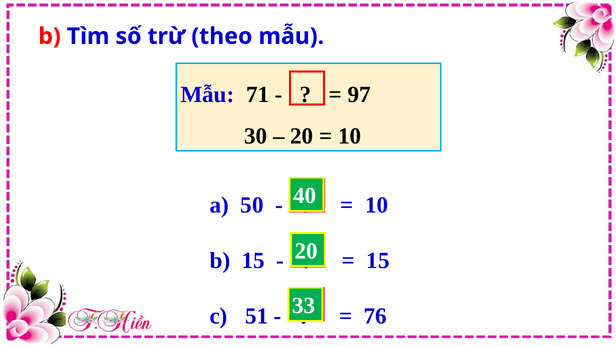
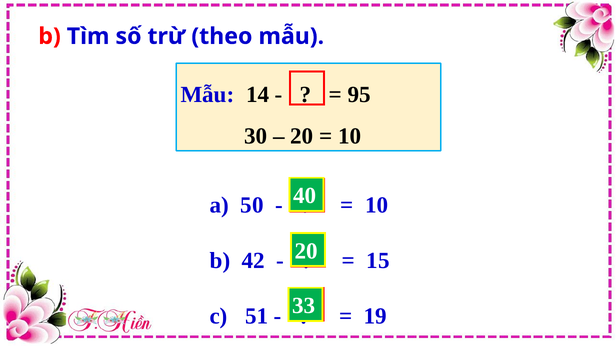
71: 71 -> 14
97: 97 -> 95
b 15: 15 -> 42
76: 76 -> 19
